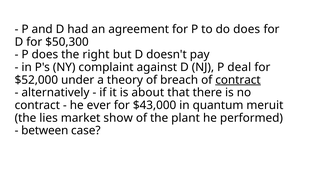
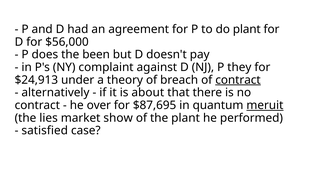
do does: does -> plant
$50,300: $50,300 -> $56,000
right: right -> been
deal: deal -> they
$52,000: $52,000 -> $24,913
ever: ever -> over
$43,000: $43,000 -> $87,695
meruit underline: none -> present
between: between -> satisfied
